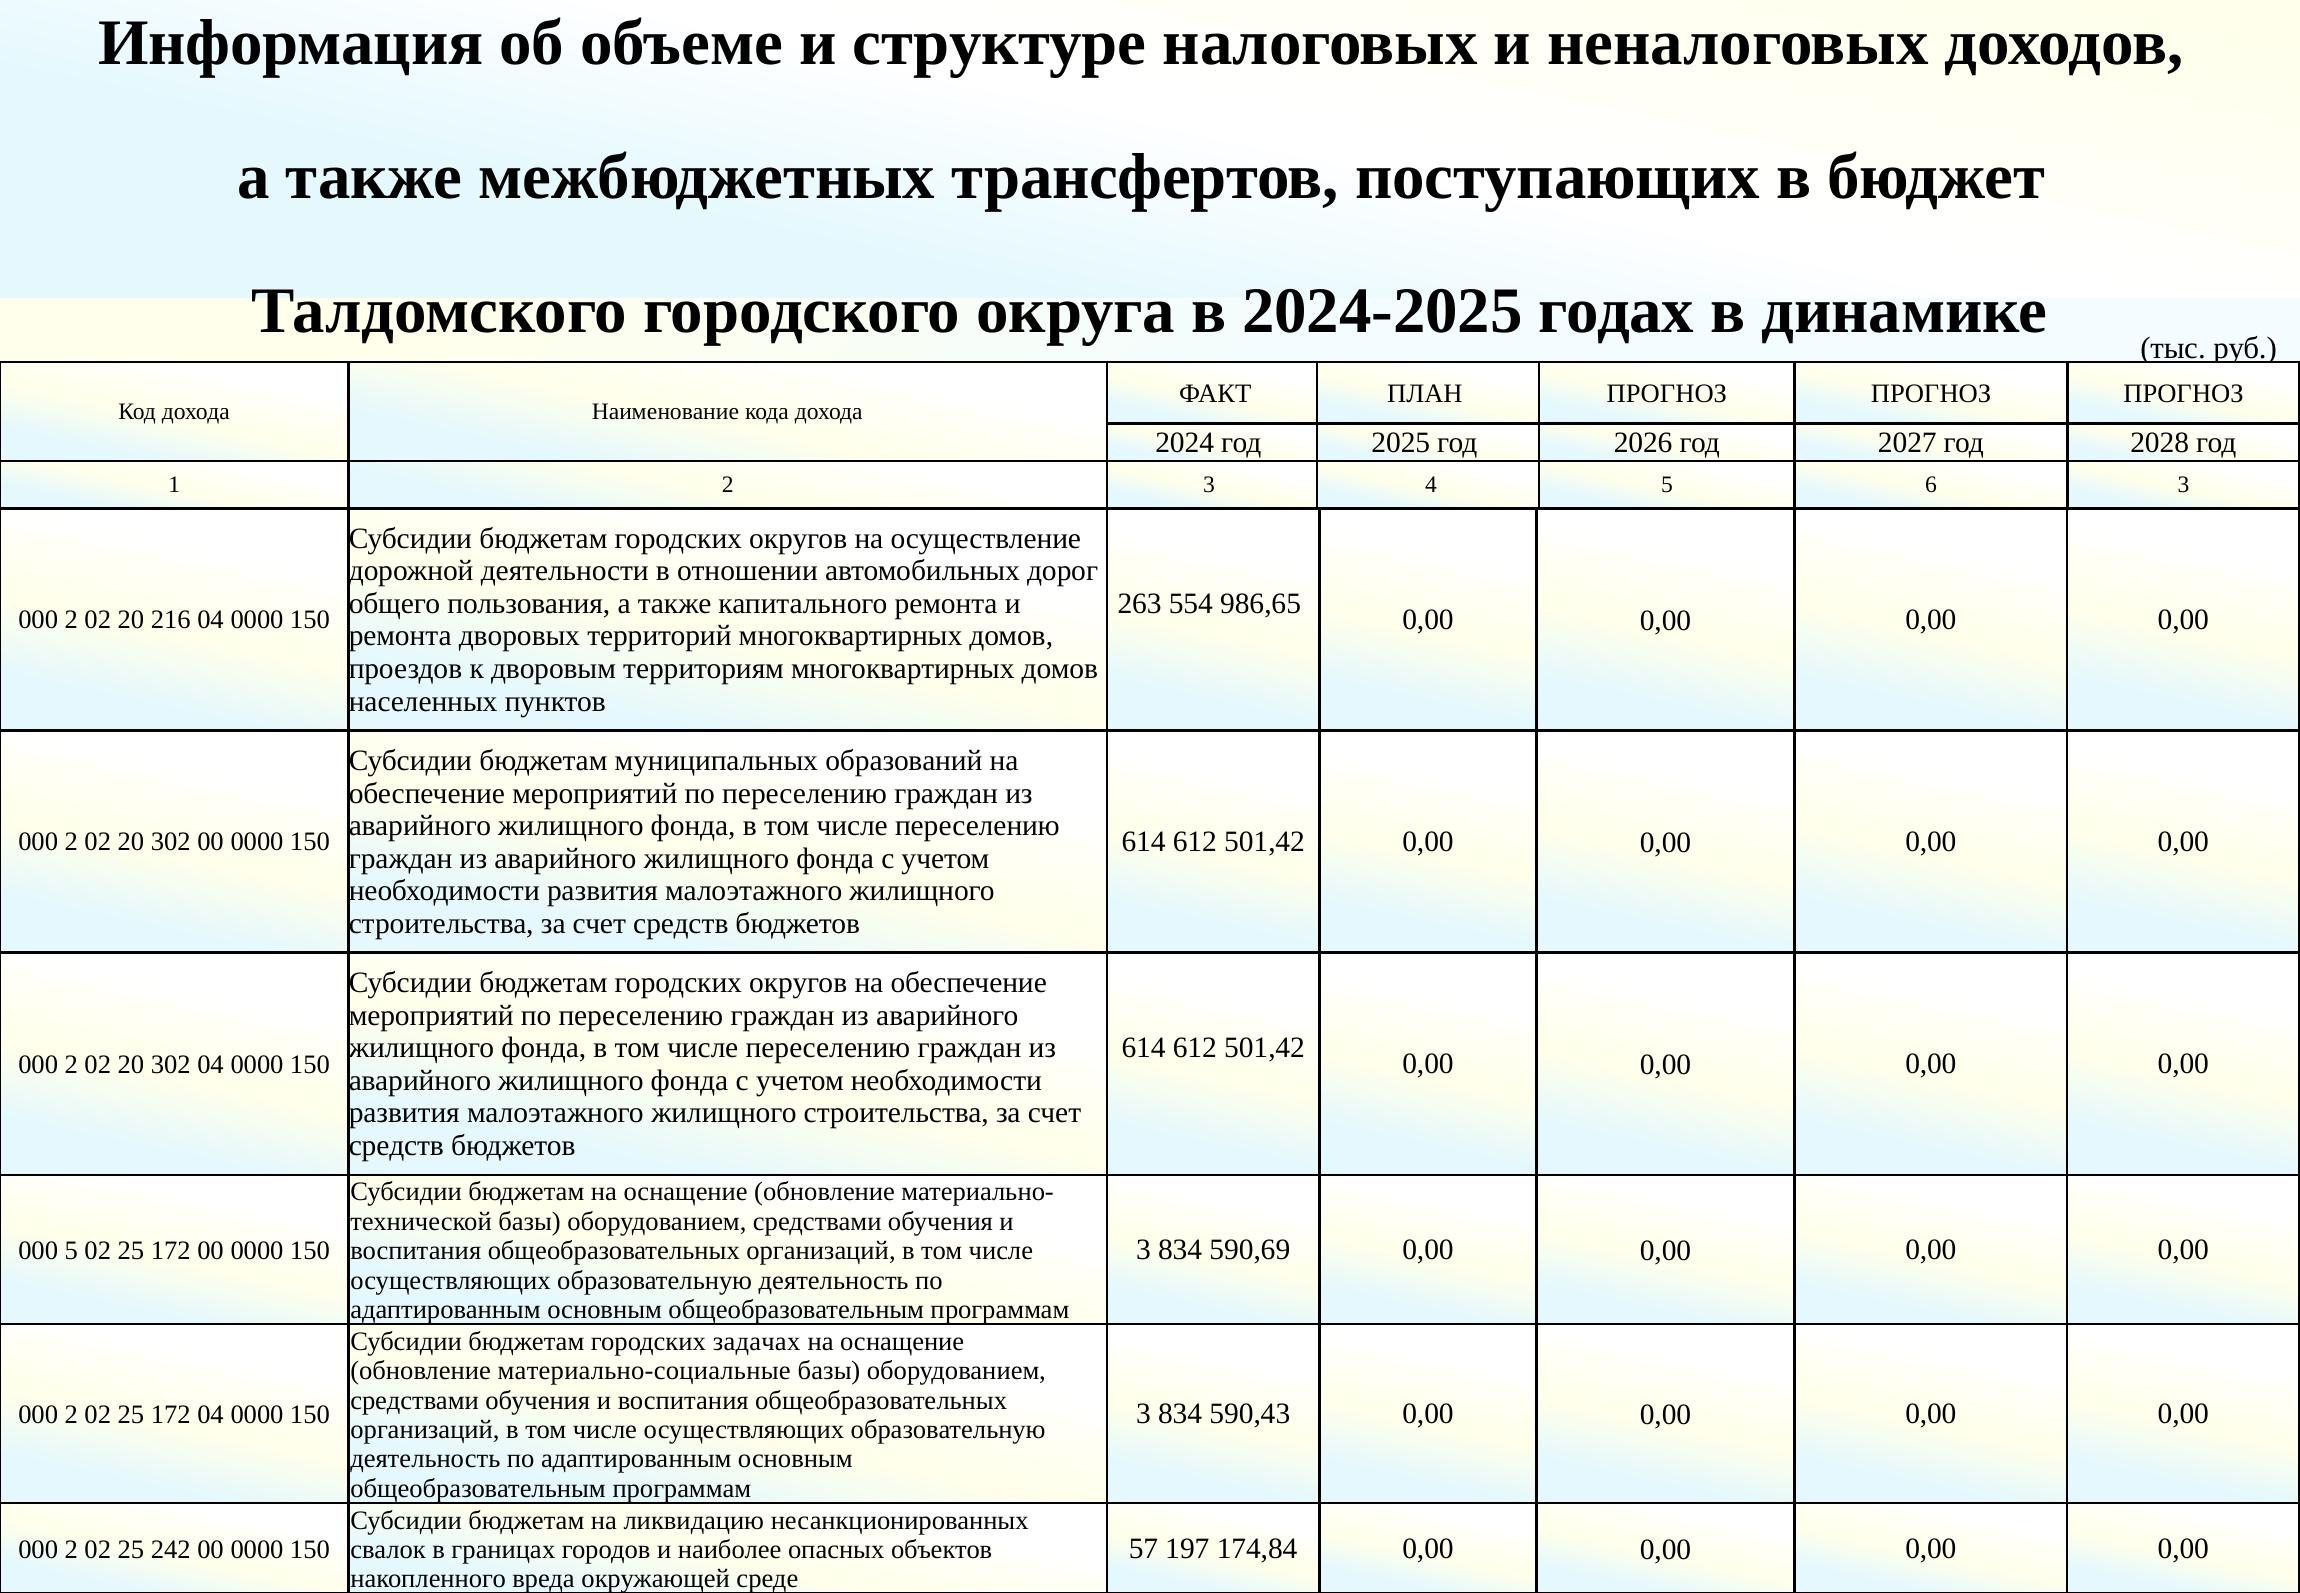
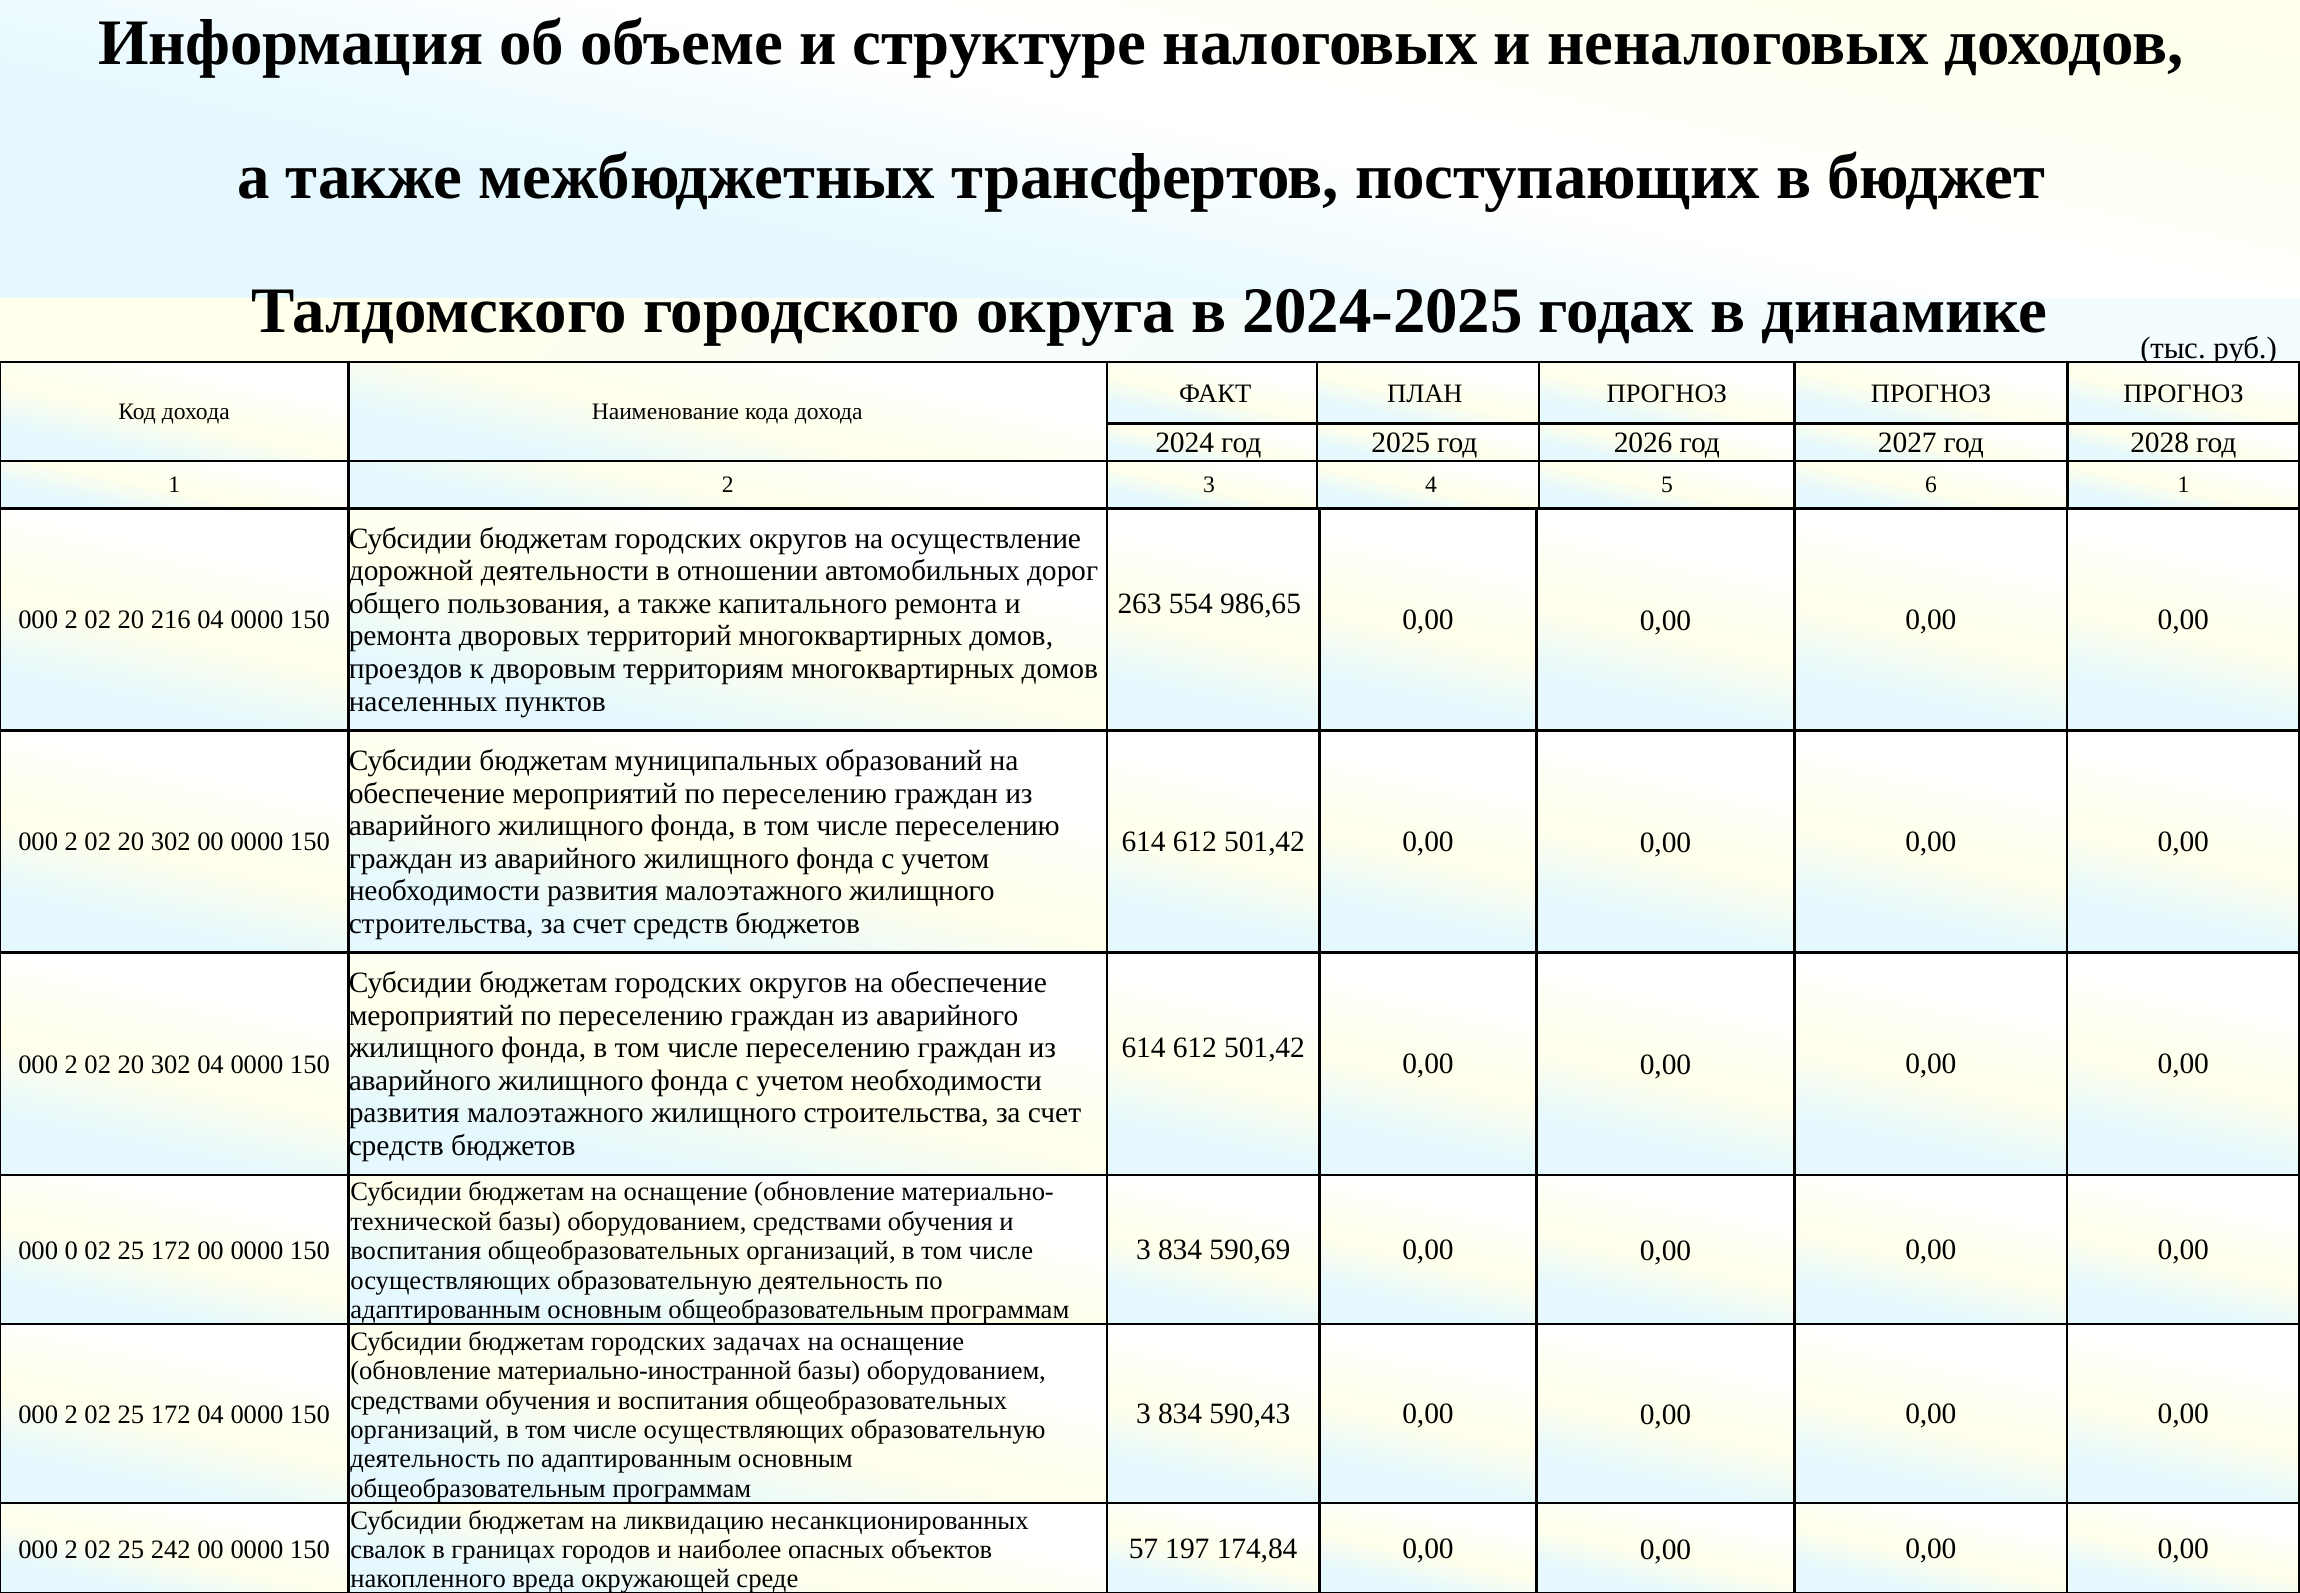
6 3: 3 -> 1
000 5: 5 -> 0
материально-социальные: материально-социальные -> материально-иностранной
